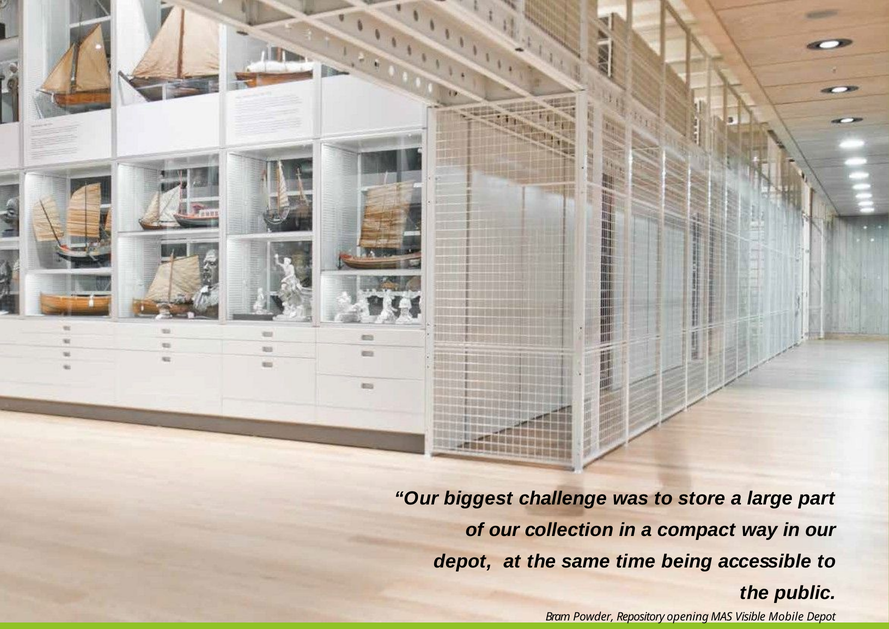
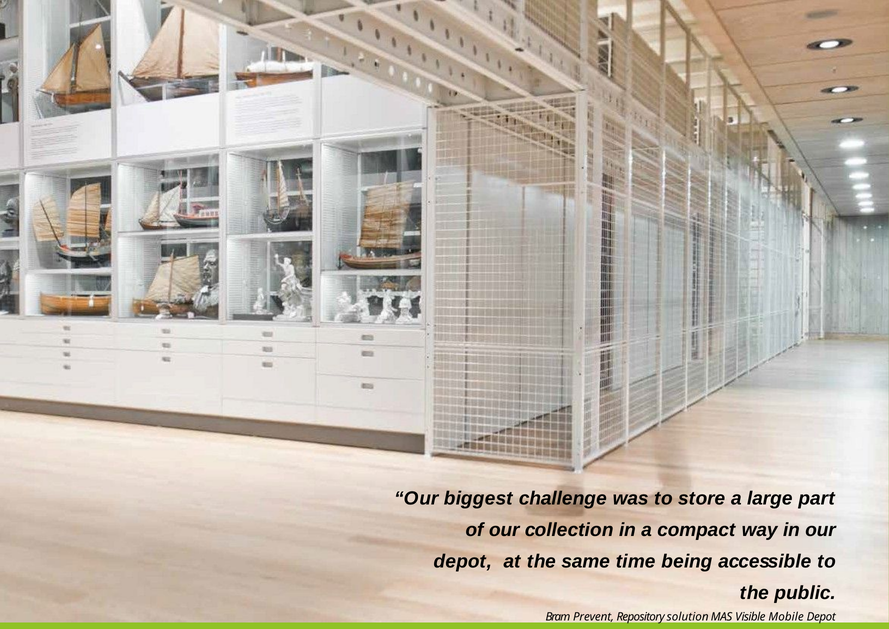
Powder: Powder -> Prevent
opening: opening -> solution
